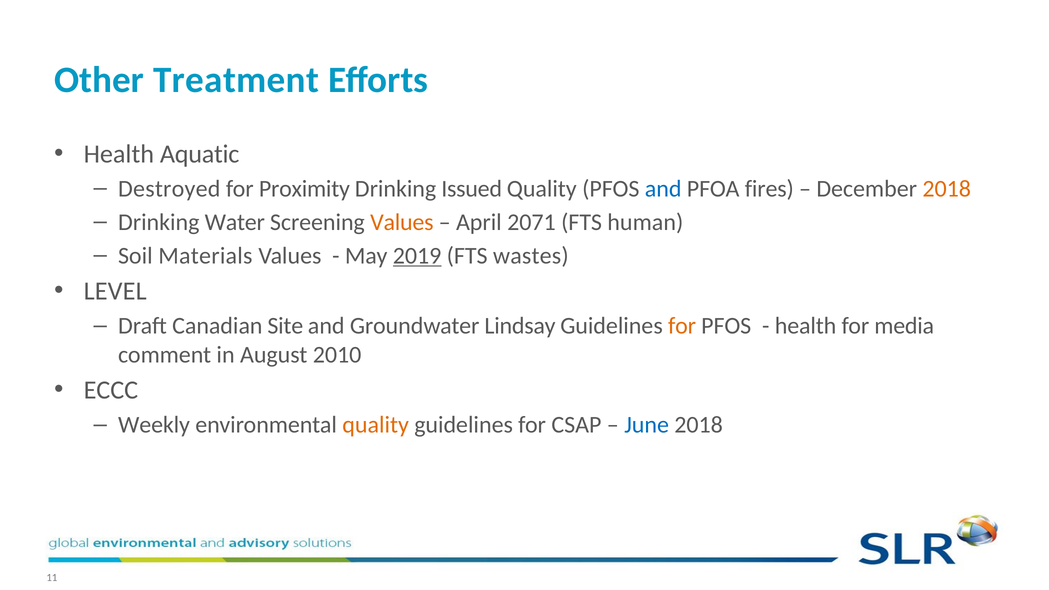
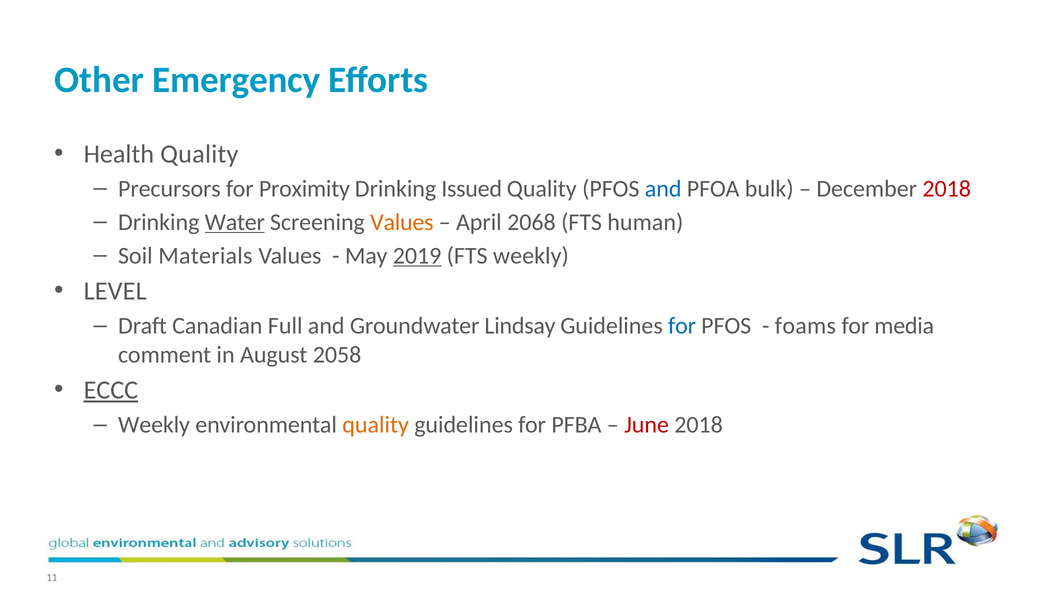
Treatment: Treatment -> Emergency
Health Aquatic: Aquatic -> Quality
Destroyed: Destroyed -> Precursors
fires: fires -> bulk
2018 at (947, 189) colour: orange -> red
Water underline: none -> present
2071: 2071 -> 2068
FTS wastes: wastes -> weekly
Site: Site -> Full
for at (682, 326) colour: orange -> blue
health at (806, 326): health -> foams
2010: 2010 -> 2058
ECCC underline: none -> present
CSAP: CSAP -> PFBA
June colour: blue -> red
